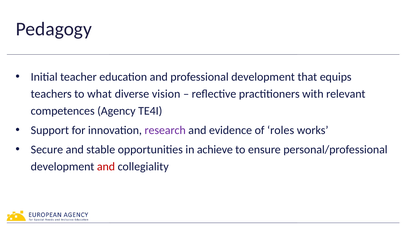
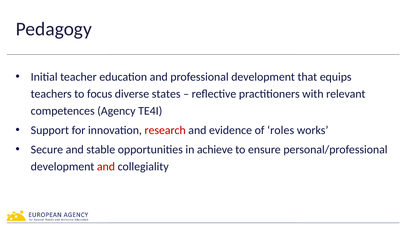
what: what -> focus
vision: vision -> states
research colour: purple -> red
